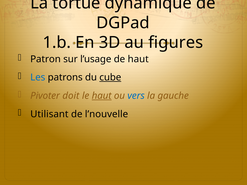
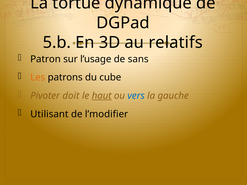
1.b: 1.b -> 5.b
figures: figures -> relatifs
de haut: haut -> sans
Les colour: blue -> orange
cube underline: present -> none
l’nouvelle: l’nouvelle -> l’modifier
